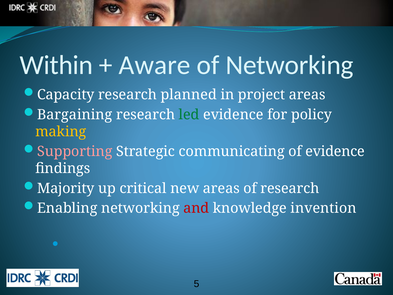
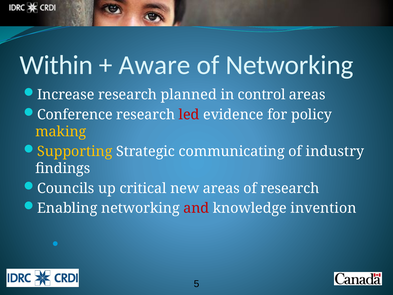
Capacity: Capacity -> Increase
project: project -> control
Bargaining: Bargaining -> Conference
led colour: green -> red
Supporting colour: pink -> yellow
of evidence: evidence -> industry
Majority: Majority -> Councils
